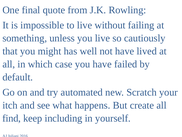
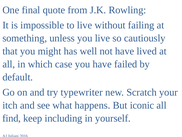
automated: automated -> typewriter
create: create -> iconic
